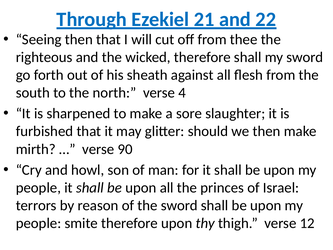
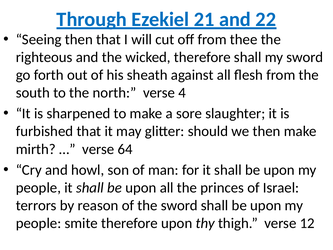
90: 90 -> 64
